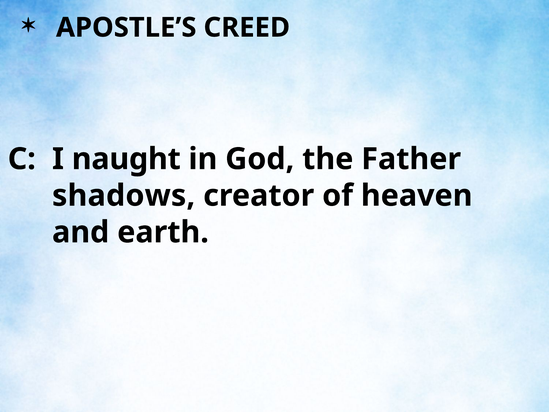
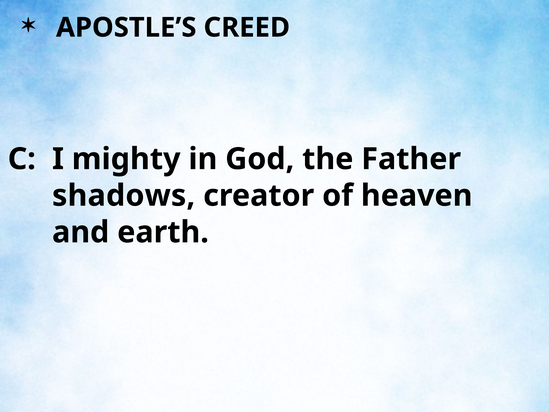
naught: naught -> mighty
